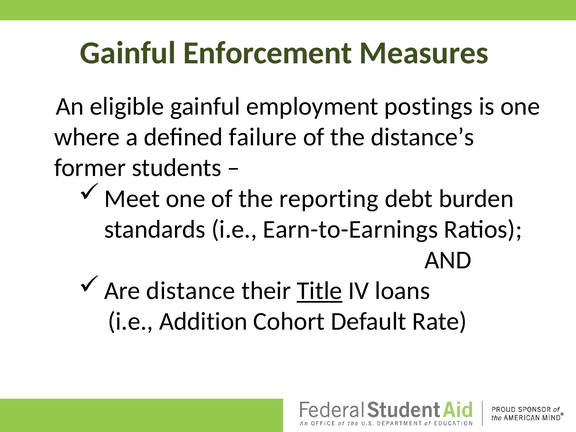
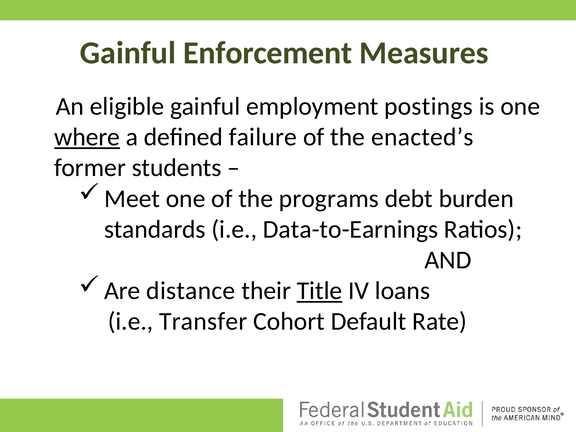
where underline: none -> present
distance’s: distance’s -> enacted’s
reporting: reporting -> programs
Earn-to-Earnings: Earn-to-Earnings -> Data-to-Earnings
Addition: Addition -> Transfer
